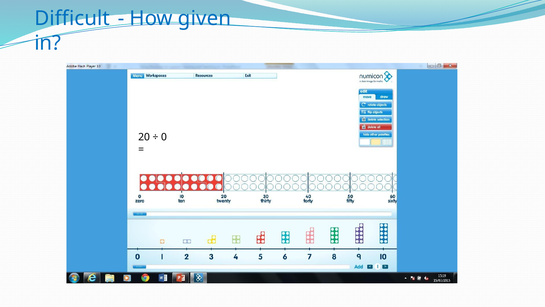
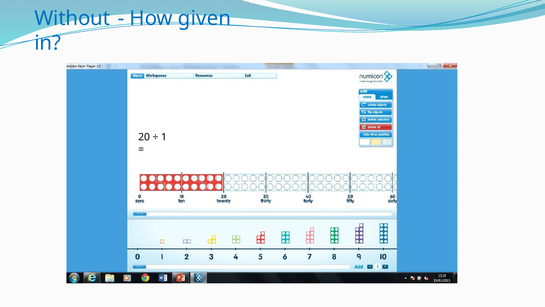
Difficult: Difficult -> Without
0: 0 -> 1
